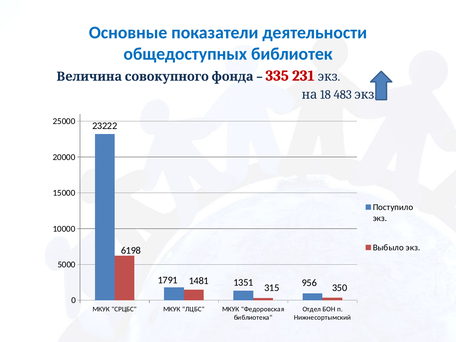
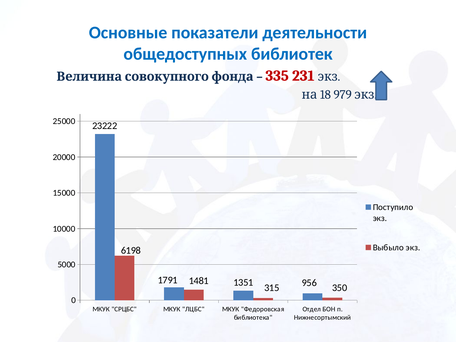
483: 483 -> 979
